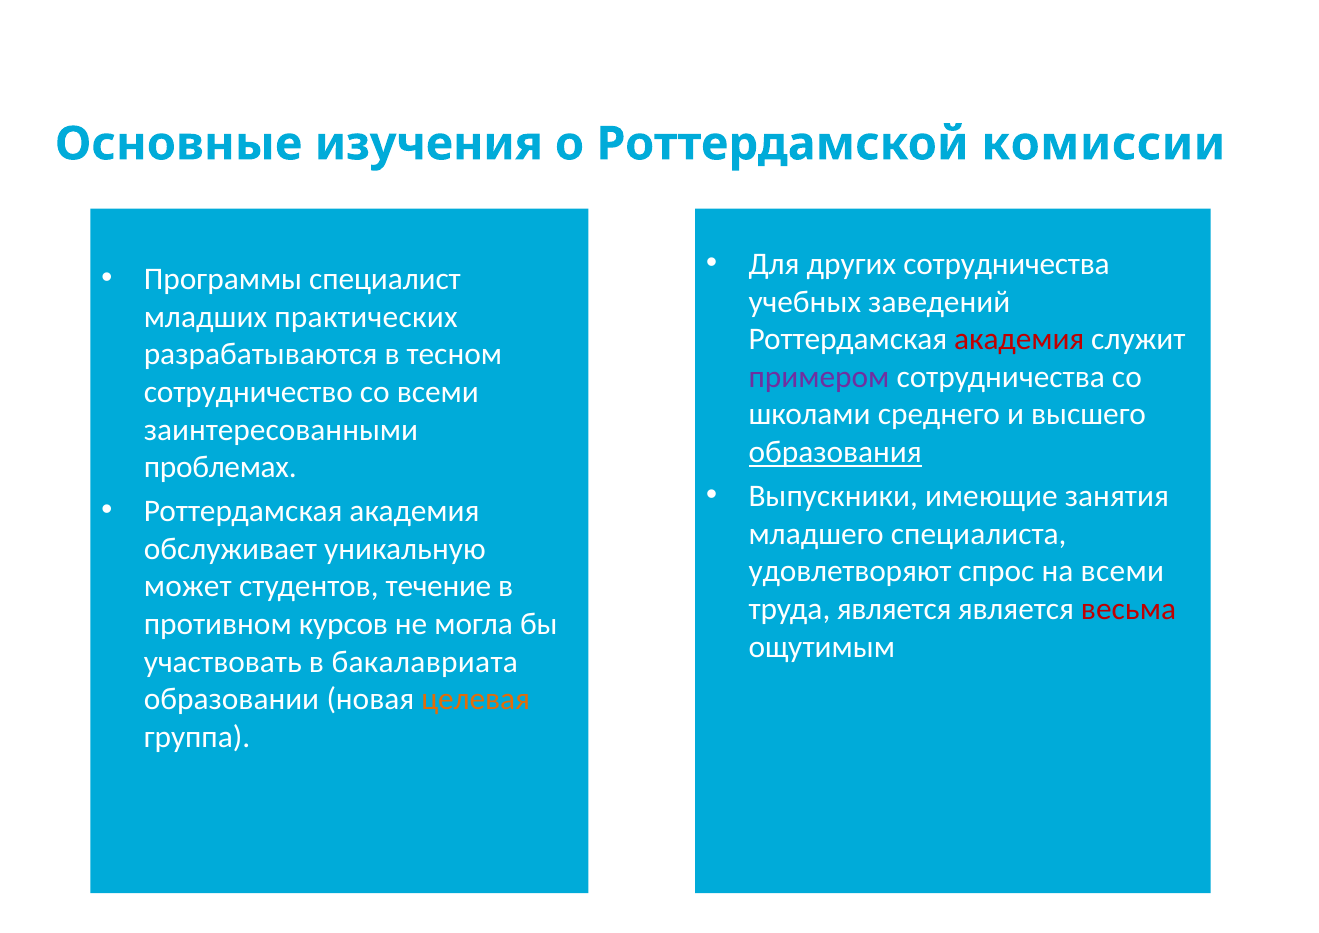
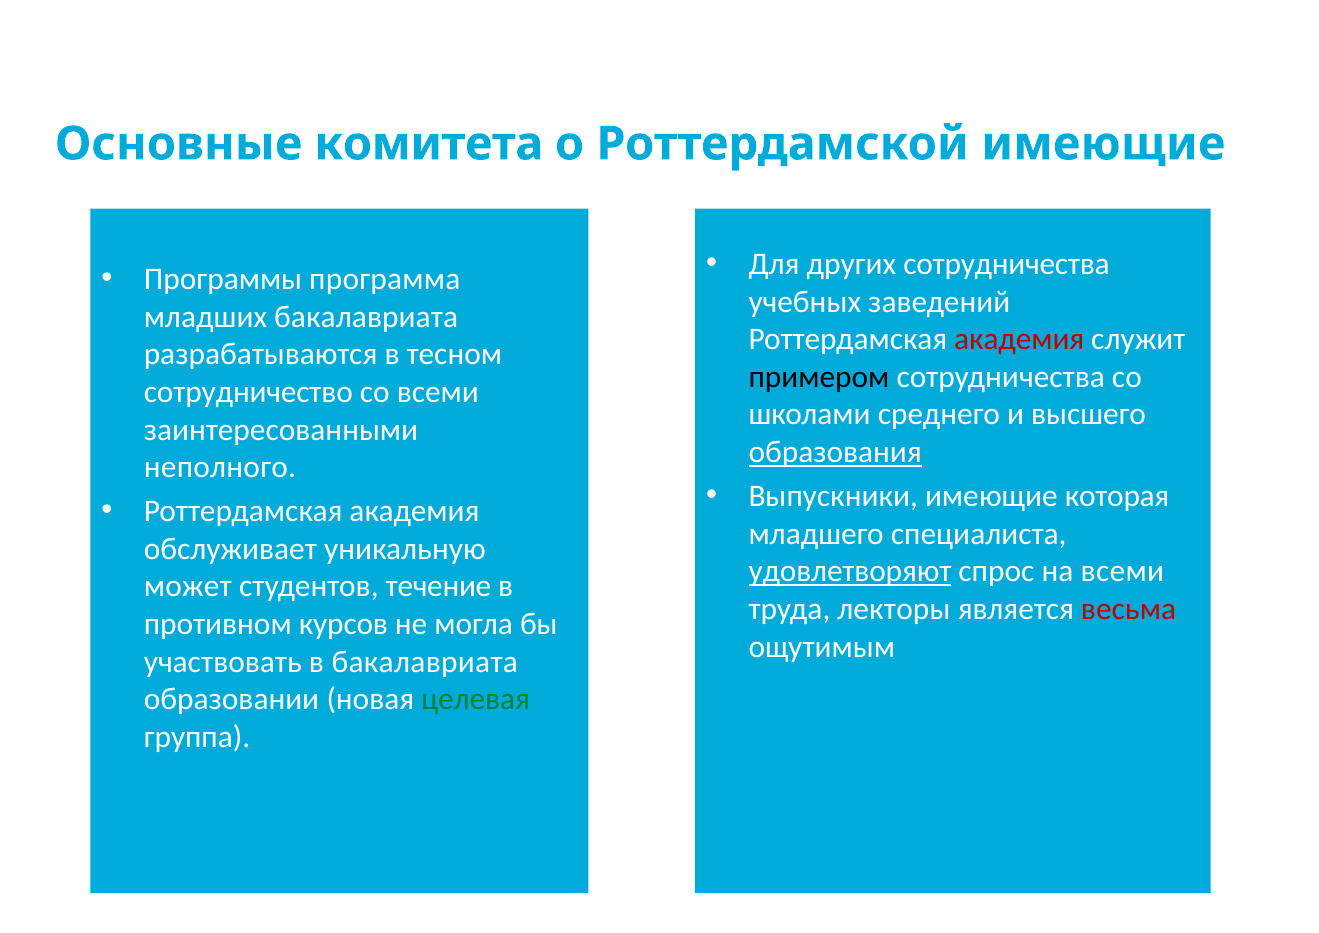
изучения: изучения -> комитета
Роттердамской комиссии: комиссии -> имеющие
специалист: специалист -> программа
младших практических: практических -> бакалавриата
примером colour: purple -> black
проблемах: проблемах -> неполного
занятия: занятия -> которая
удовлетворяют underline: none -> present
труда является: является -> лекторы
целевая colour: orange -> green
